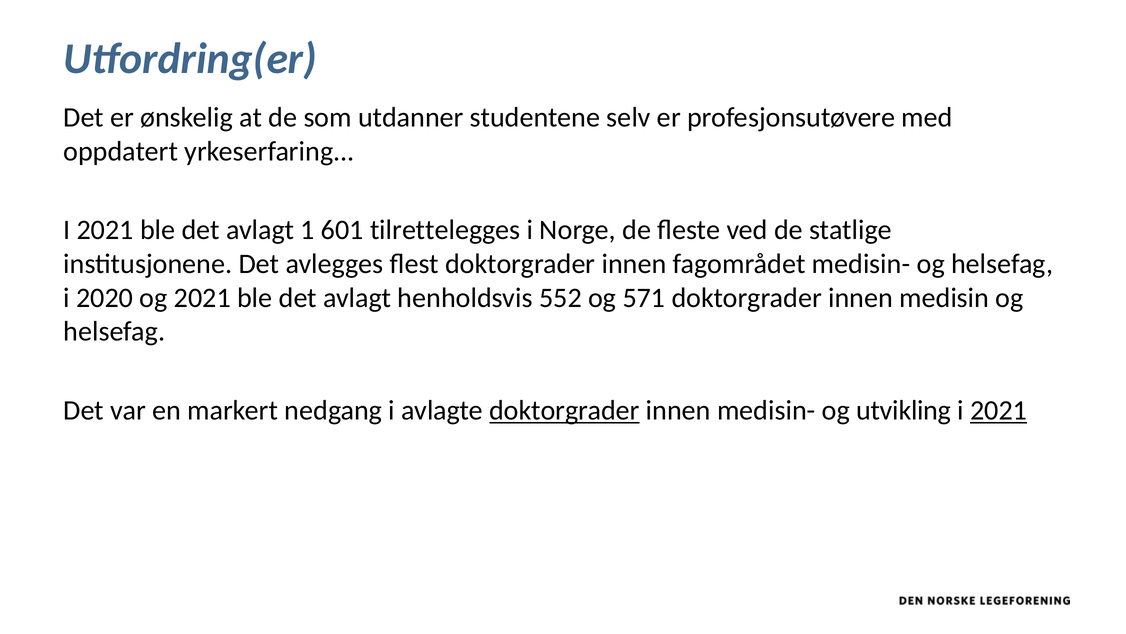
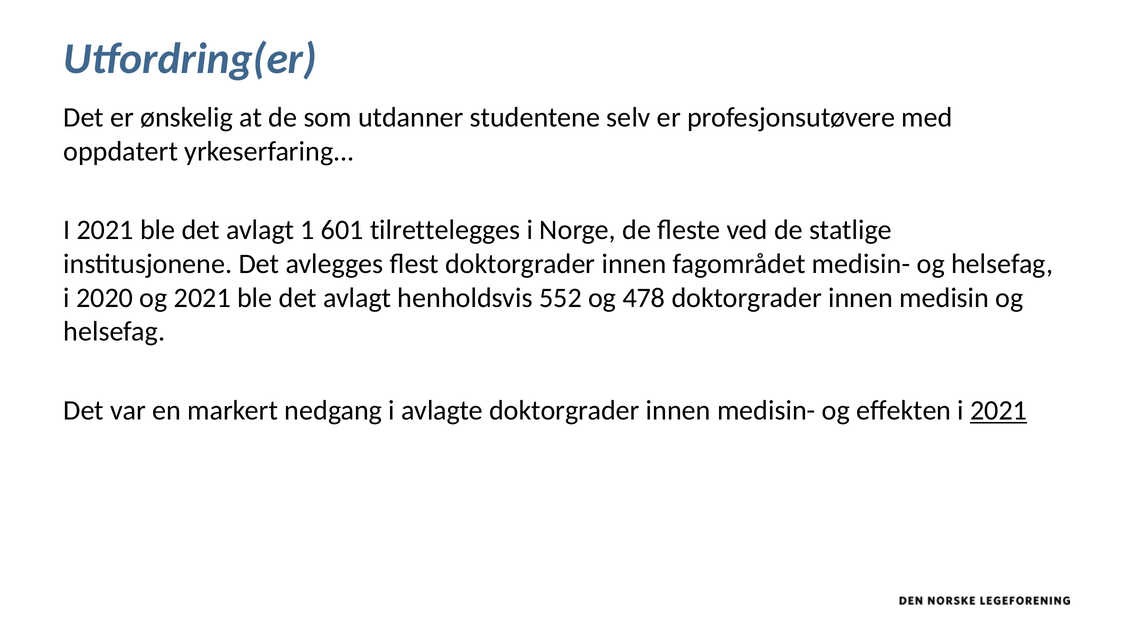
571: 571 -> 478
doktorgrader at (564, 410) underline: present -> none
utvikling: utvikling -> effekten
